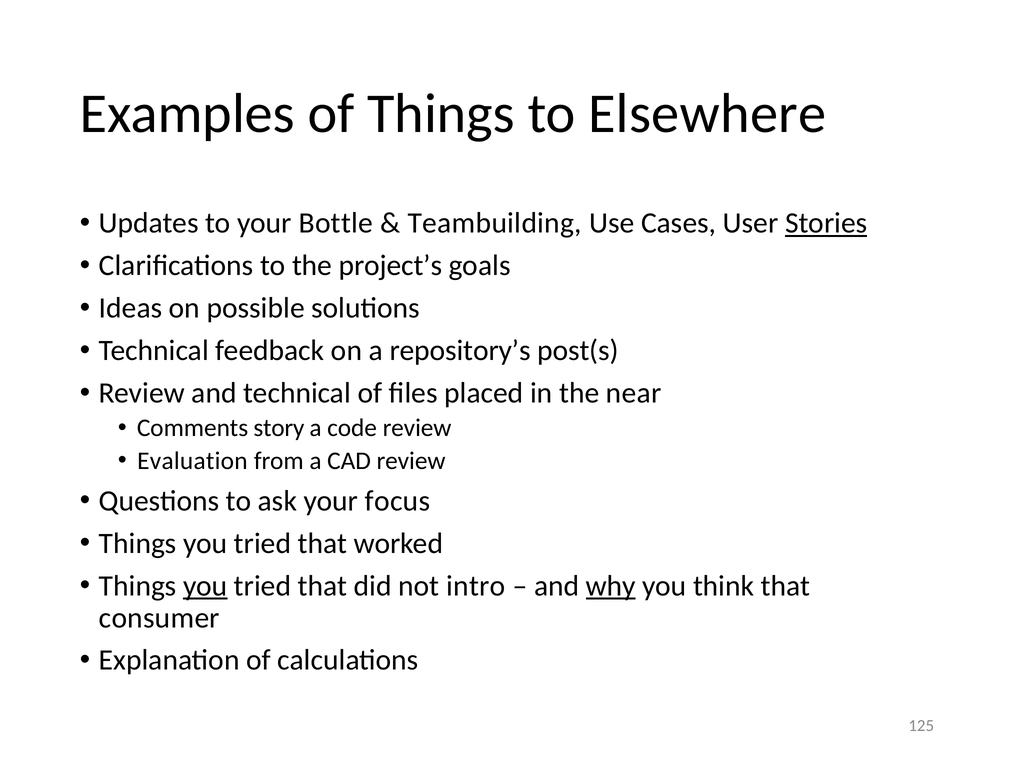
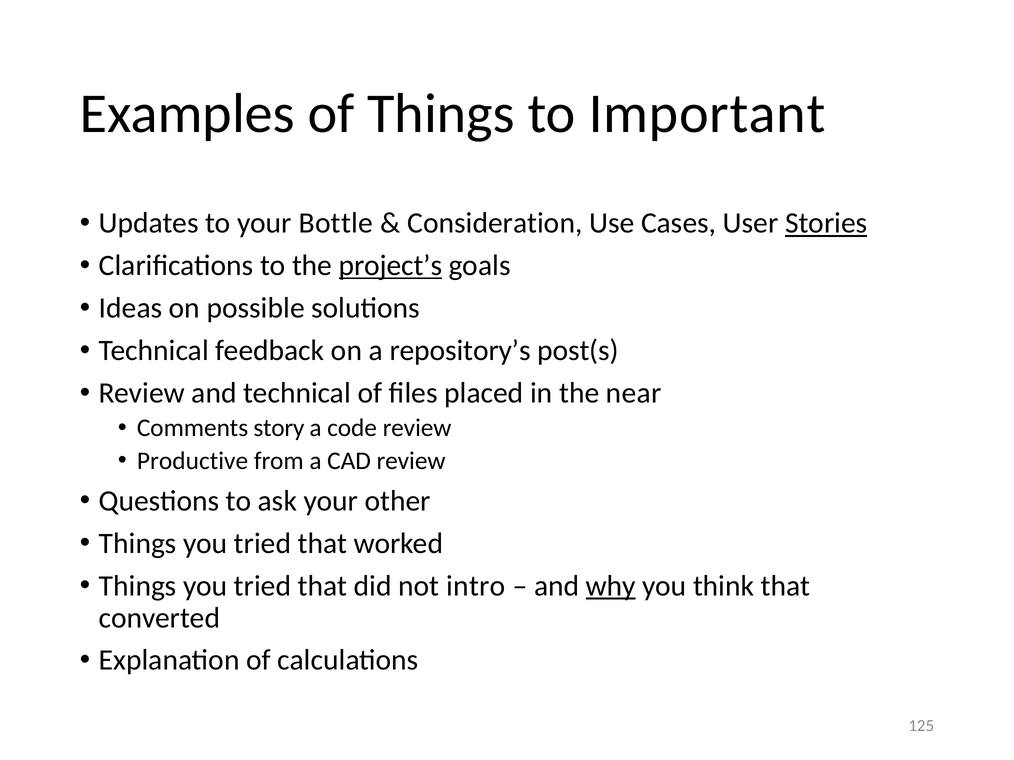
Elsewhere: Elsewhere -> Important
Teambuilding: Teambuilding -> Consideration
project’s underline: none -> present
Evaluation: Evaluation -> Productive
focus: focus -> other
you at (205, 586) underline: present -> none
consumer: consumer -> converted
